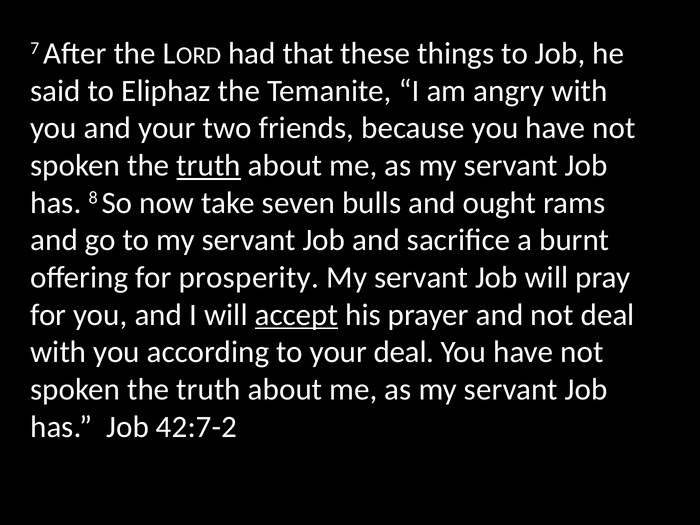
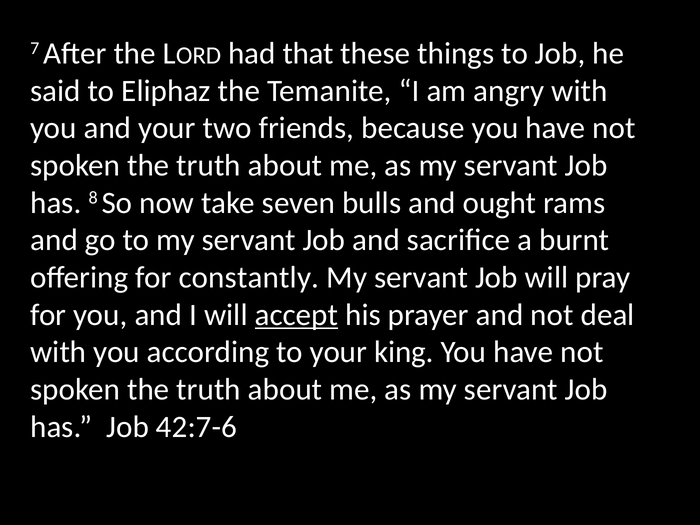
truth at (209, 165) underline: present -> none
prosperity: prosperity -> constantly
your deal: deal -> king
42:7-2: 42:7-2 -> 42:7-6
